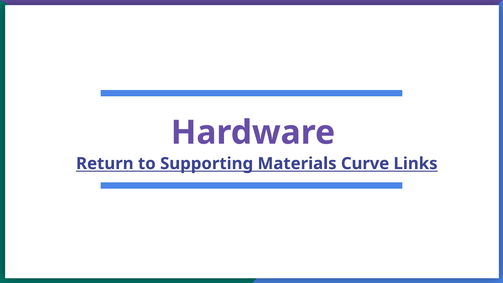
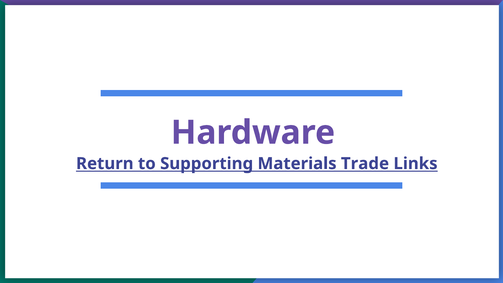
Curve: Curve -> Trade
